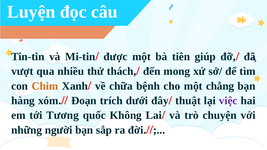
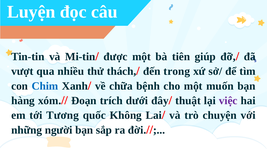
mong: mong -> trong
Chim colour: orange -> blue
chẳng: chẳng -> muốn
